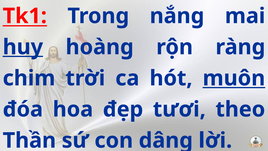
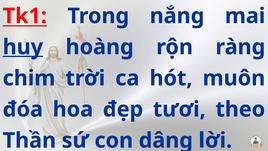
muôn underline: present -> none
